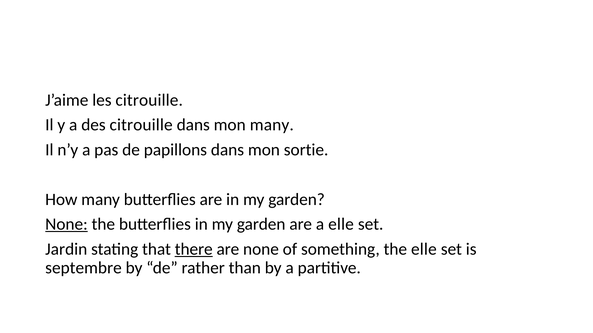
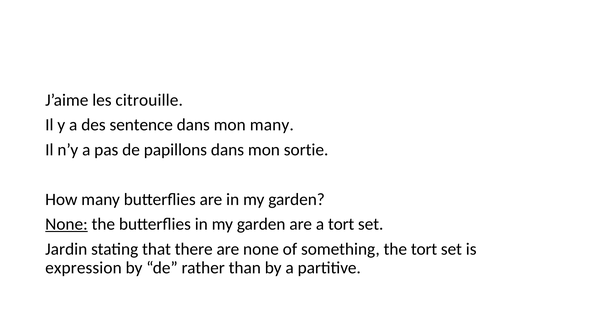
des citrouille: citrouille -> sentence
a elle: elle -> tort
there underline: present -> none
the elle: elle -> tort
septembre: septembre -> expression
